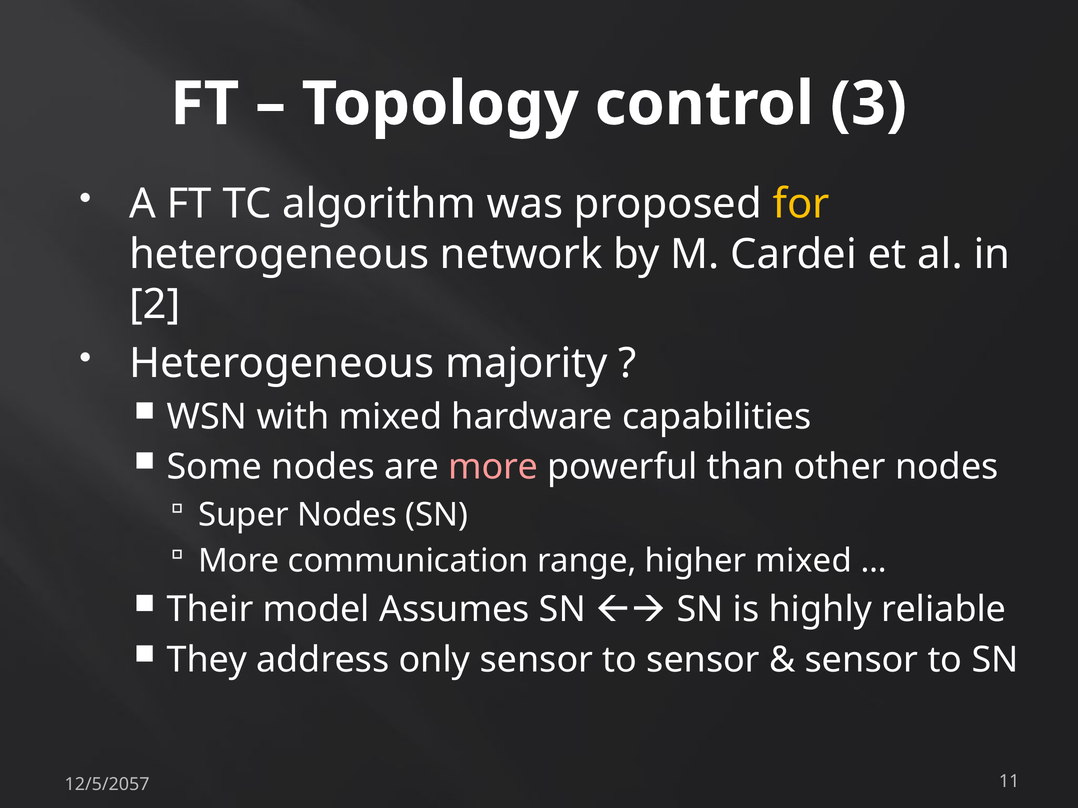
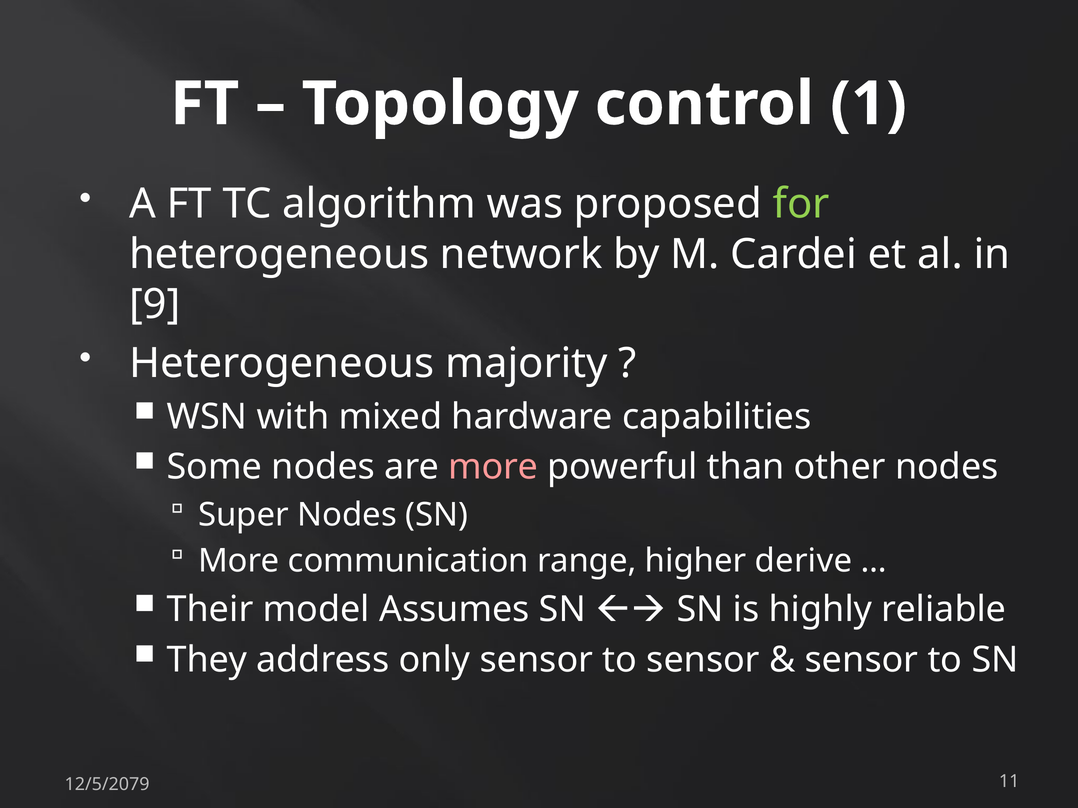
3: 3 -> 1
for colour: yellow -> light green
2: 2 -> 9
higher mixed: mixed -> derive
12/5/2057: 12/5/2057 -> 12/5/2079
